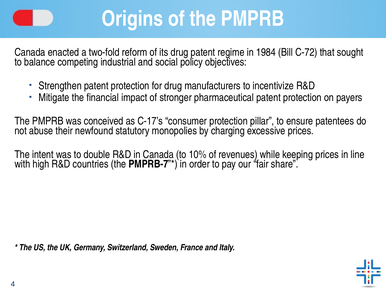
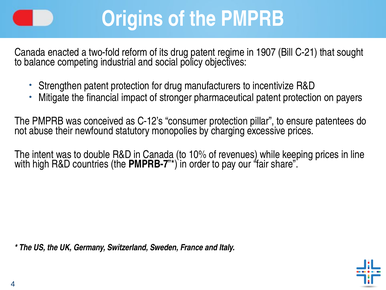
1984: 1984 -> 1907
C-72: C-72 -> C-21
C-17’s: C-17’s -> C-12’s
